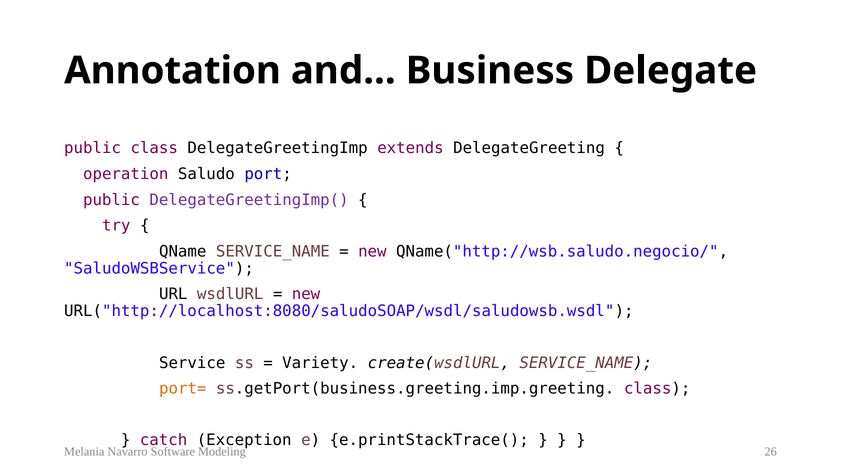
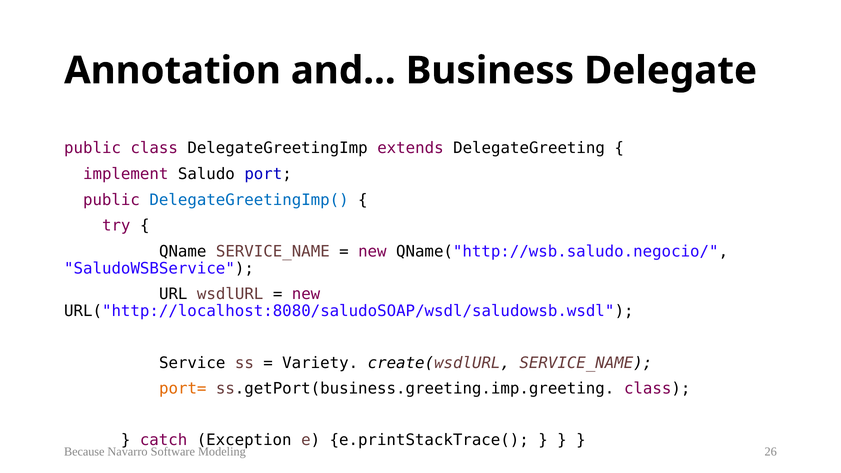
operation: operation -> implement
DelegateGreetingImp( colour: purple -> blue
Melania: Melania -> Because
